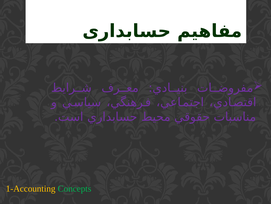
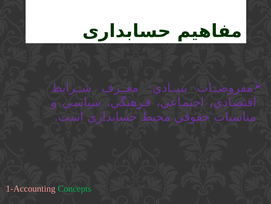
1-Accounting colour: yellow -> pink
